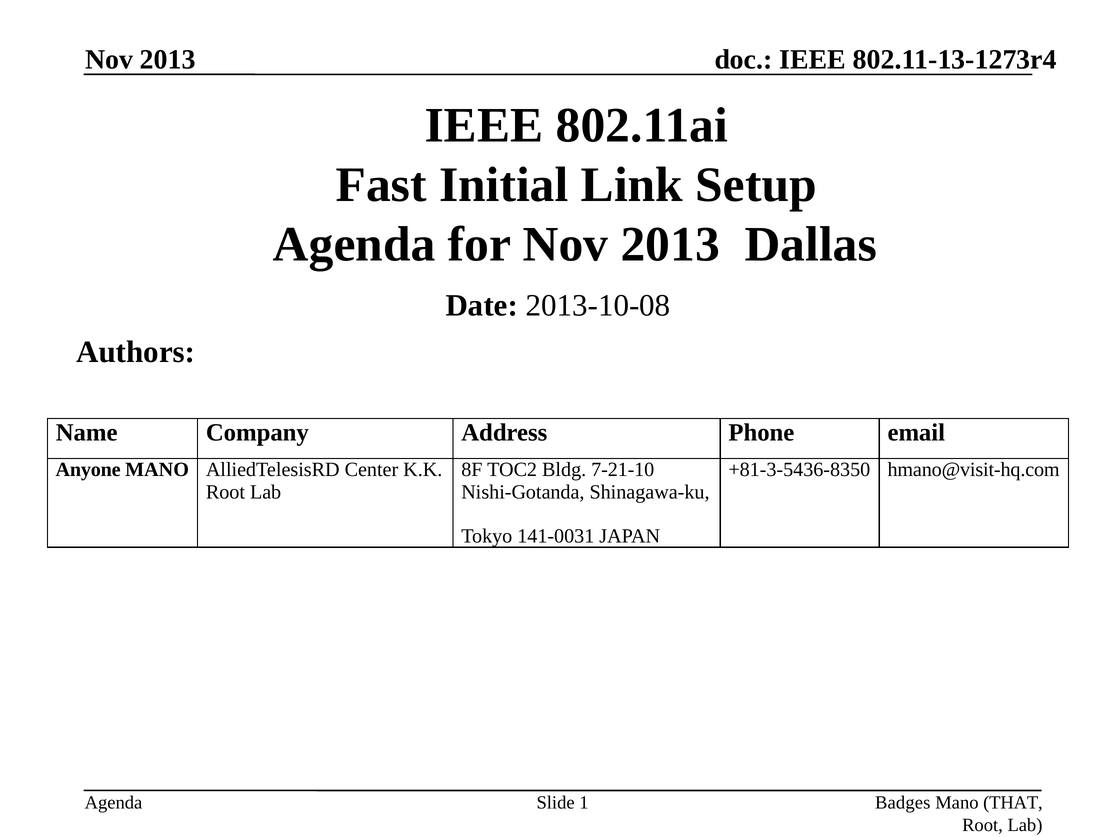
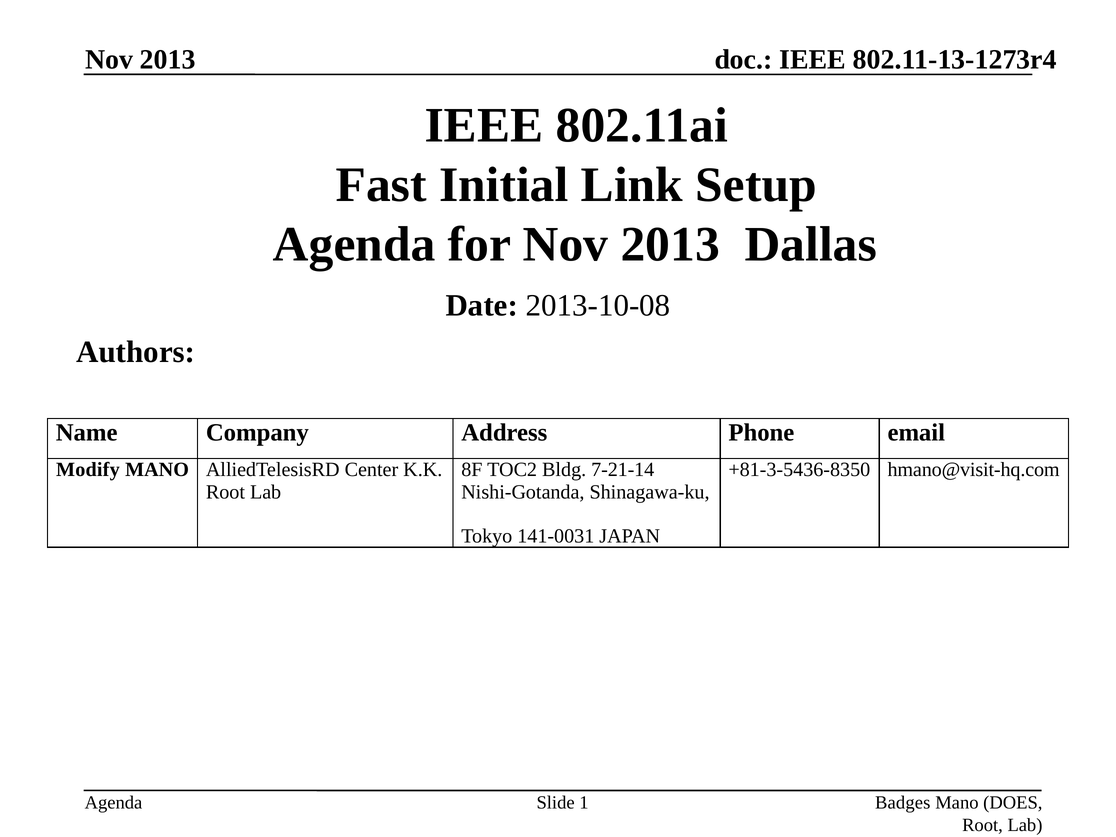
Anyone: Anyone -> Modify
7-21-10: 7-21-10 -> 7-21-14
THAT: THAT -> DOES
